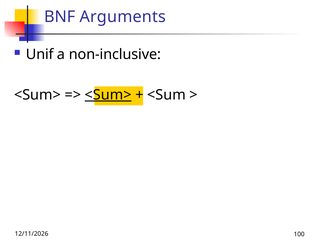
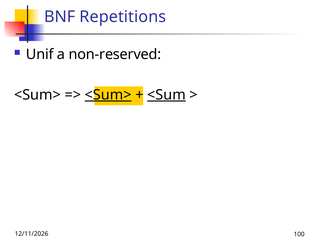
Arguments: Arguments -> Repetitions
non-inclusive: non-inclusive -> non-reserved
<Sum underline: none -> present
